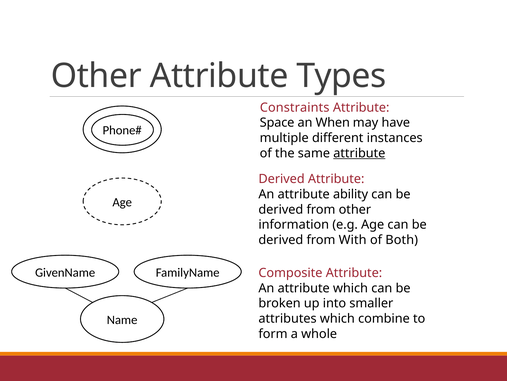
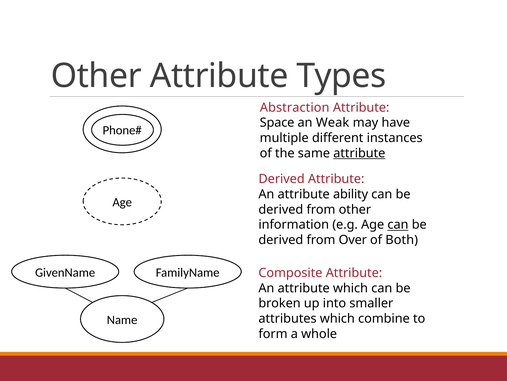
Constraints: Constraints -> Abstraction
When: When -> Weak
can at (398, 224) underline: none -> present
With: With -> Over
